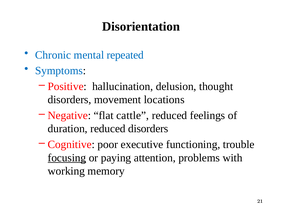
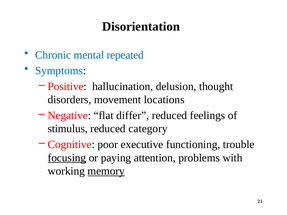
cattle: cattle -> differ
duration: duration -> stimulus
reduced disorders: disorders -> category
memory underline: none -> present
